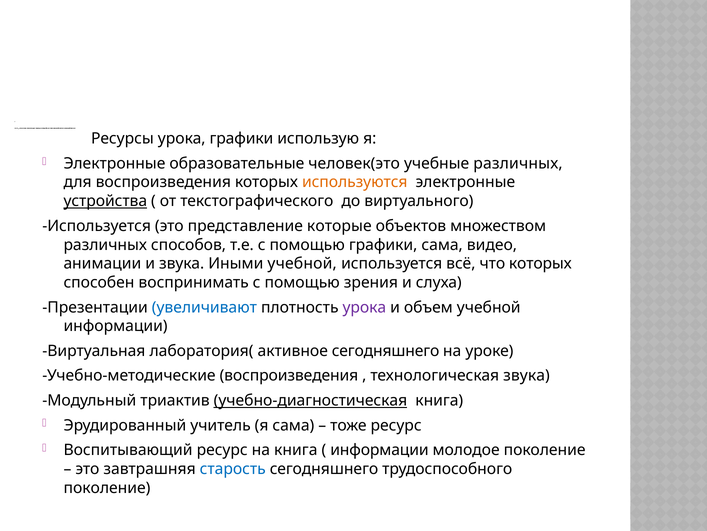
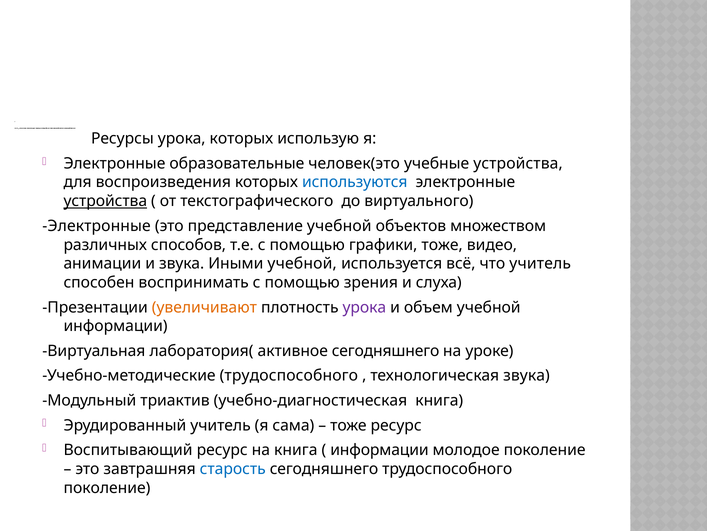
урока графики: графики -> которых
учебные различных: различных -> устройства
используются colour: orange -> blue
Используется at (97, 226): Используется -> Электронные
представление которые: которые -> учебной
графики сама: сама -> тоже
что которых: которых -> учитель
увеличивают colour: blue -> orange
Учебно-методические воспроизведения: воспроизведения -> трудоспособного
учебно-диагностическая underline: present -> none
